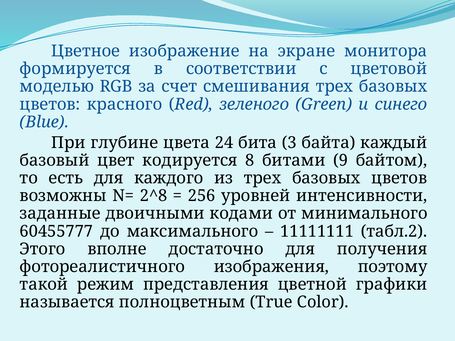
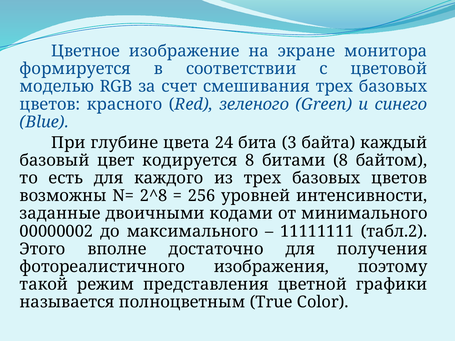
битами 9: 9 -> 8
60455777: 60455777 -> 00000002
